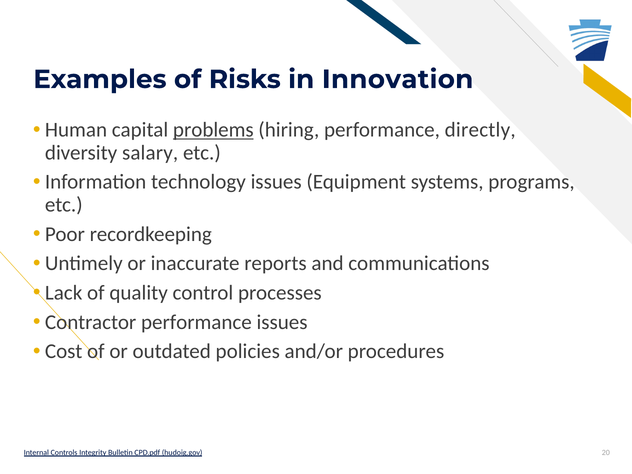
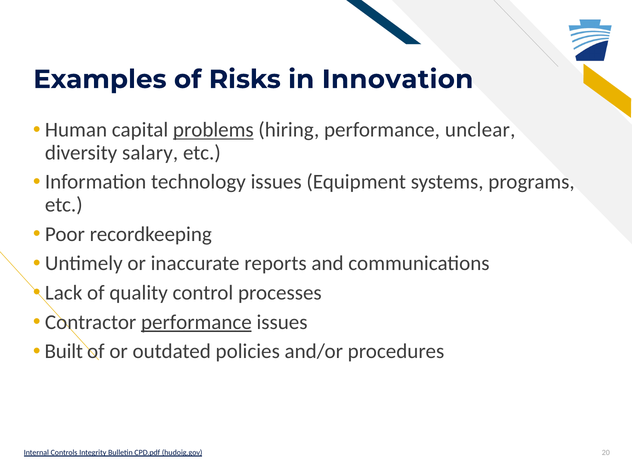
directly: directly -> unclear
performance at (196, 322) underline: none -> present
Cost: Cost -> Built
